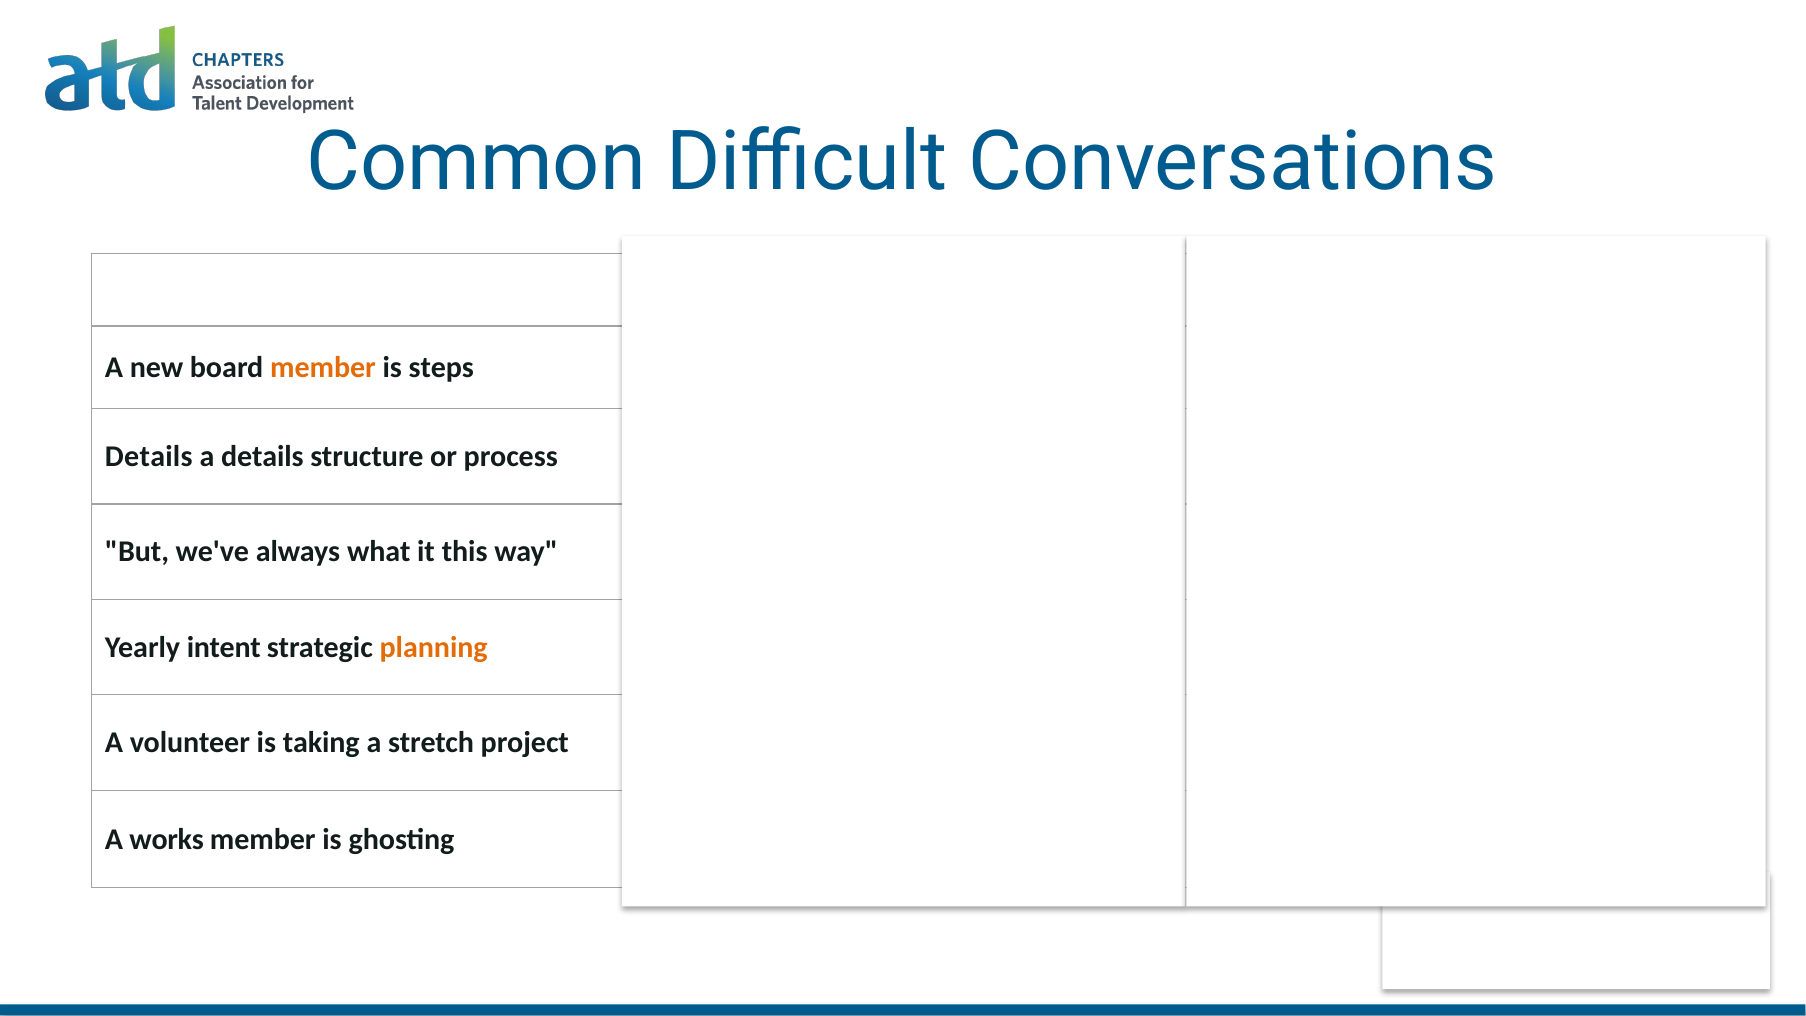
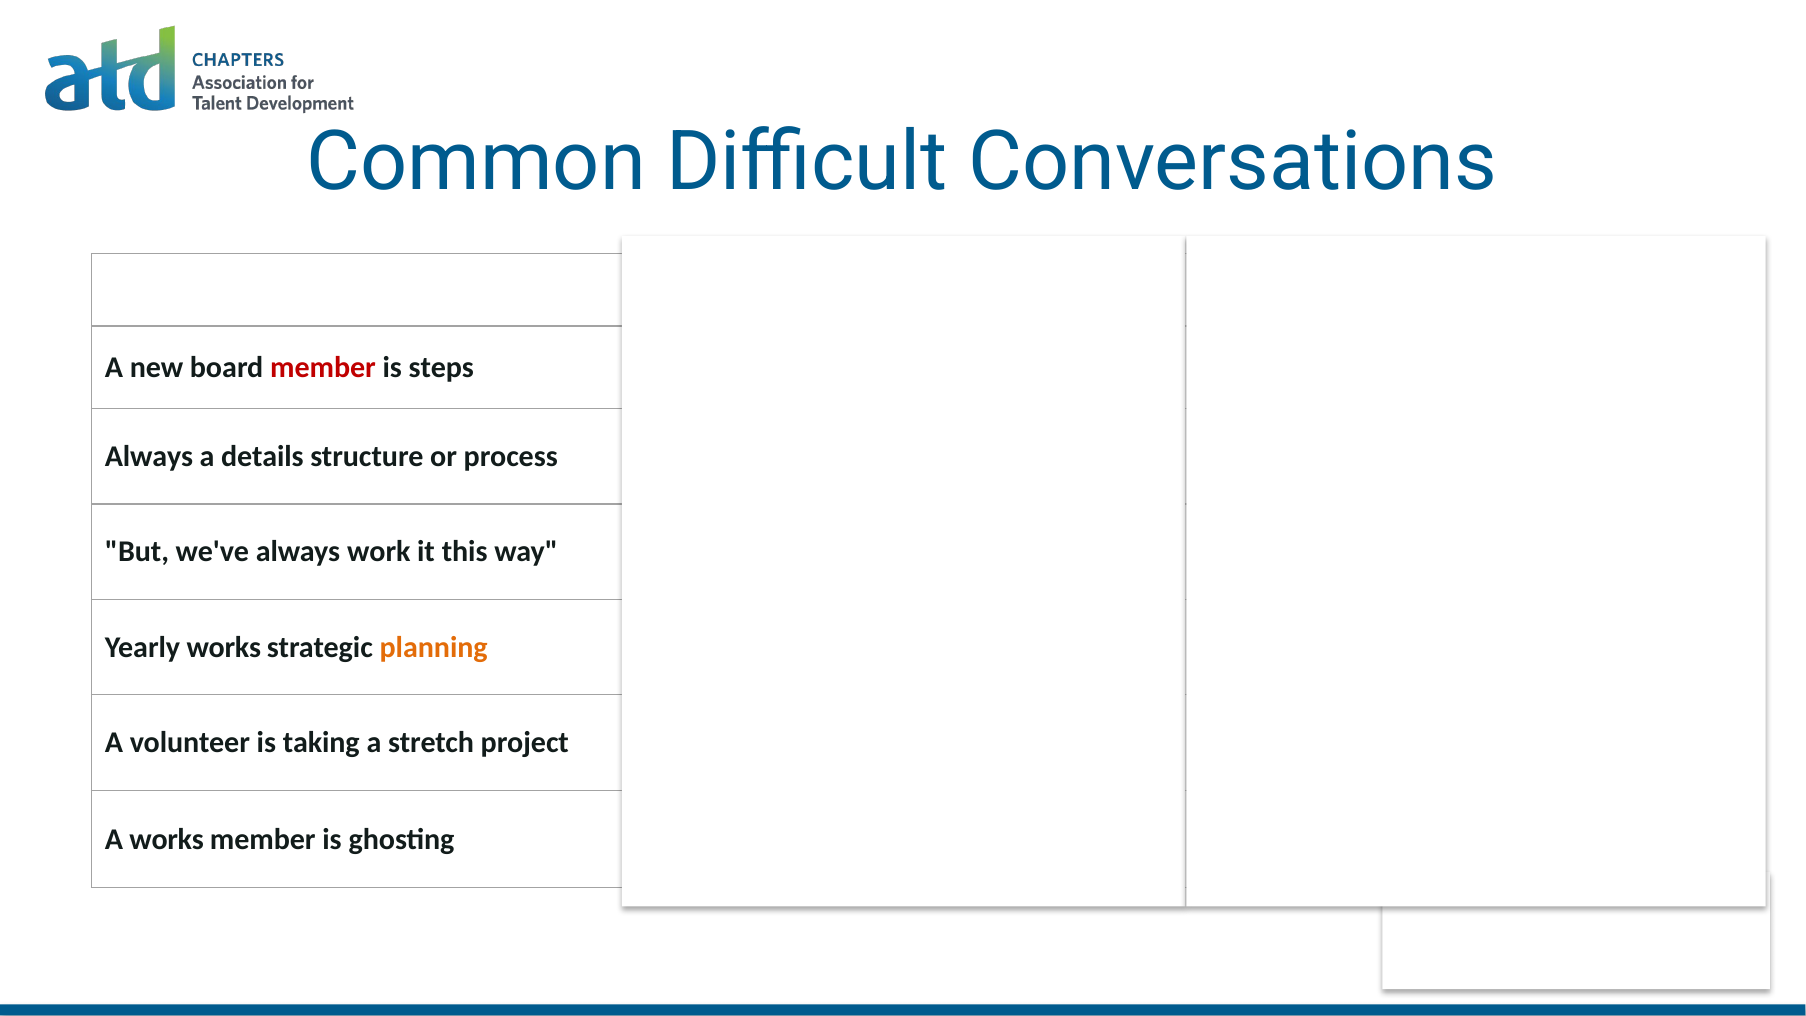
member at (323, 367) colour: orange -> red
Details at (149, 456): Details -> Always
always what: what -> work
Yearly intent: intent -> works
